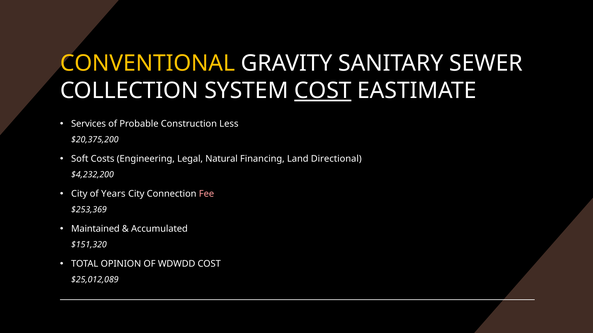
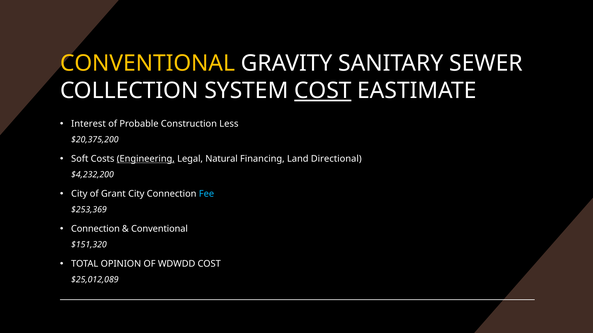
Services: Services -> Interest
Engineering underline: none -> present
Years: Years -> Grant
Fee colour: pink -> light blue
Maintained at (95, 229): Maintained -> Connection
Accumulated at (159, 229): Accumulated -> Conventional
